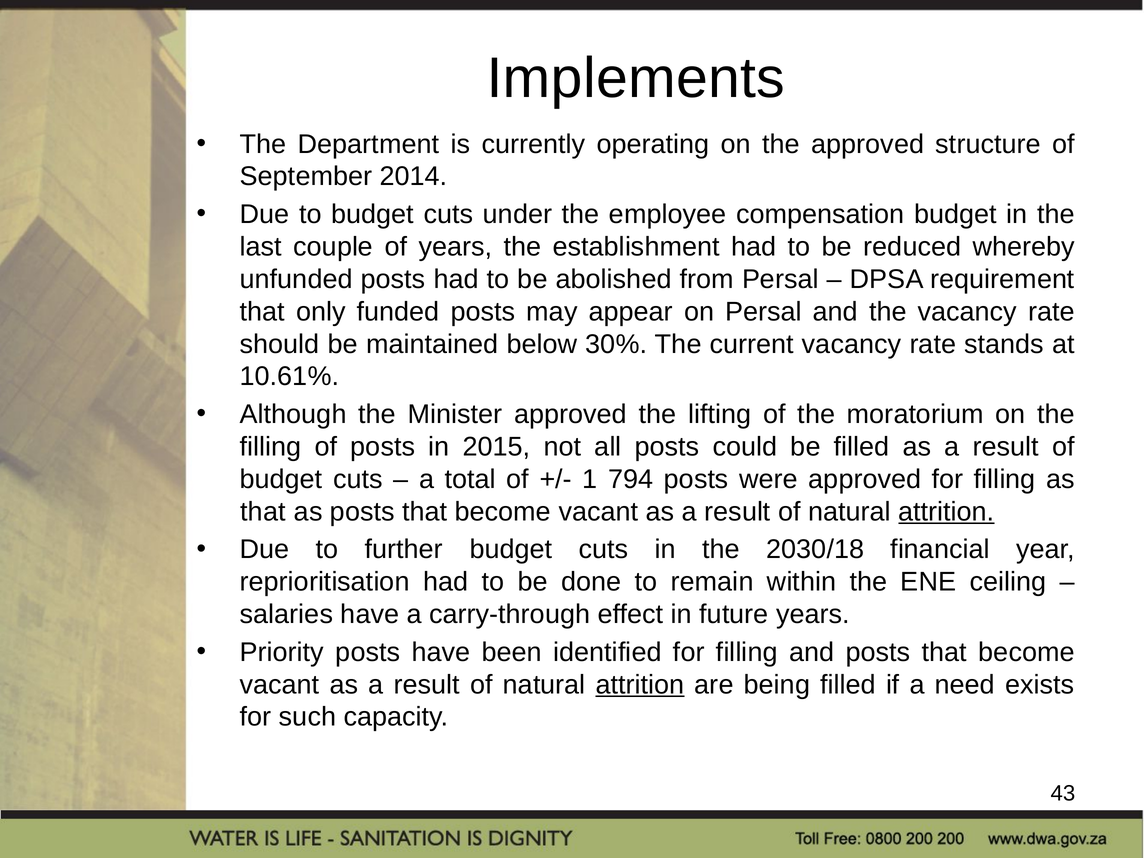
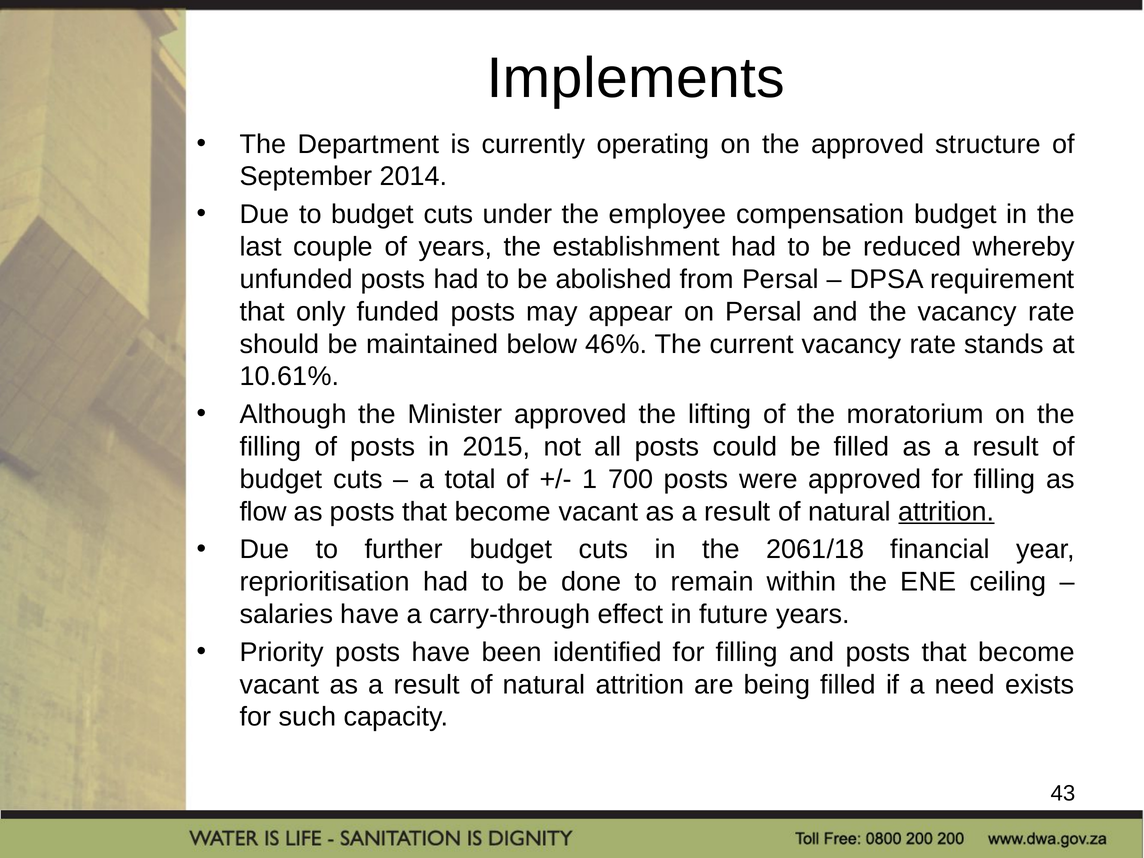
30%: 30% -> 46%
794: 794 -> 700
that at (263, 512): that -> flow
2030/18: 2030/18 -> 2061/18
attrition at (640, 685) underline: present -> none
